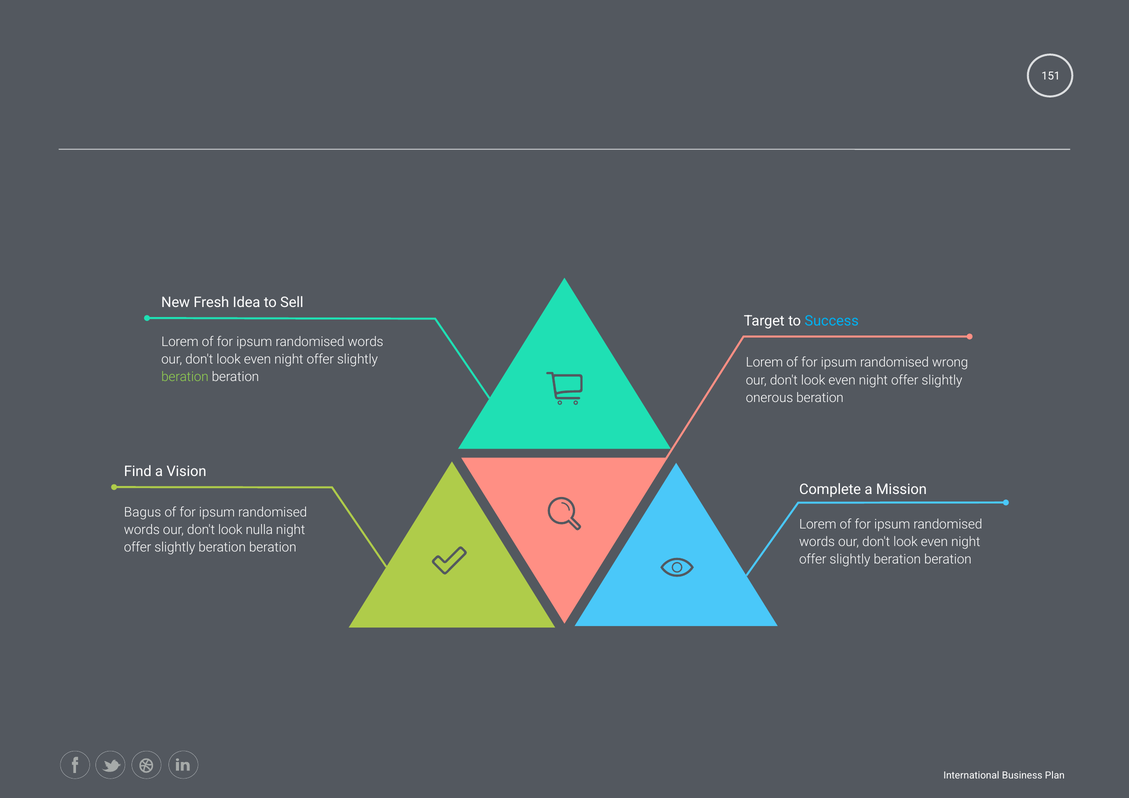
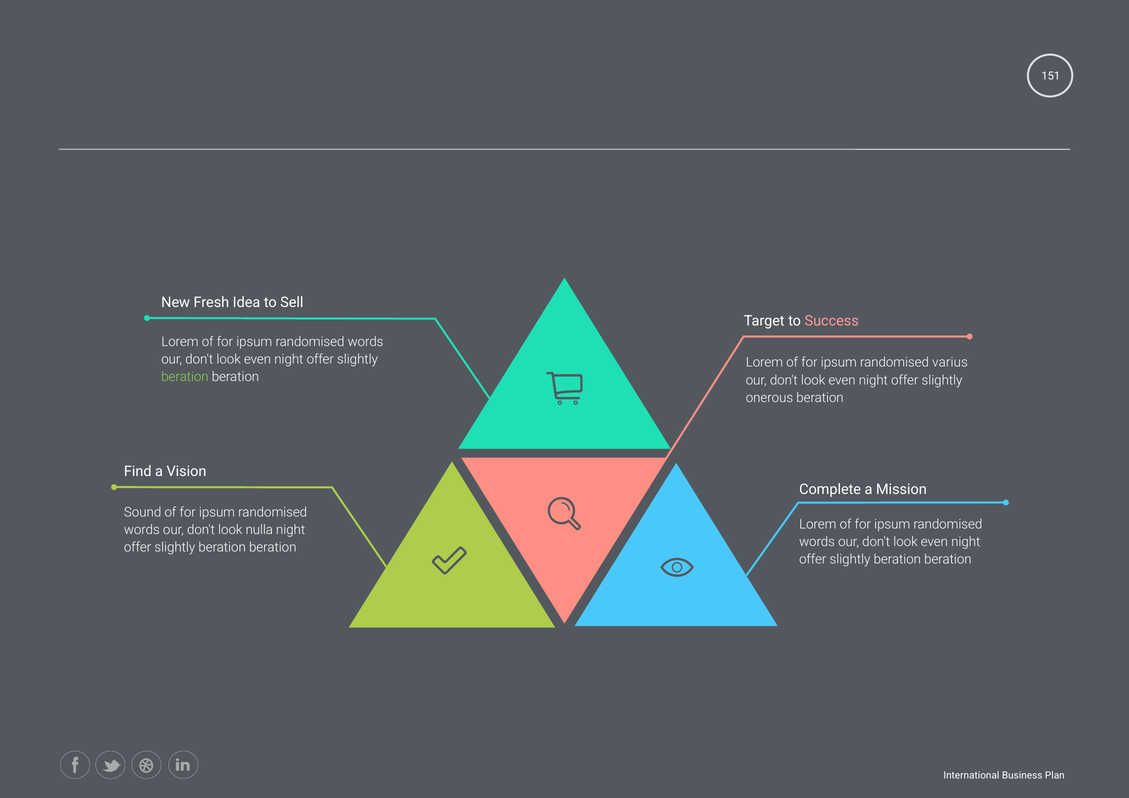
Success colour: light blue -> pink
wrong: wrong -> varius
Bagus: Bagus -> Sound
